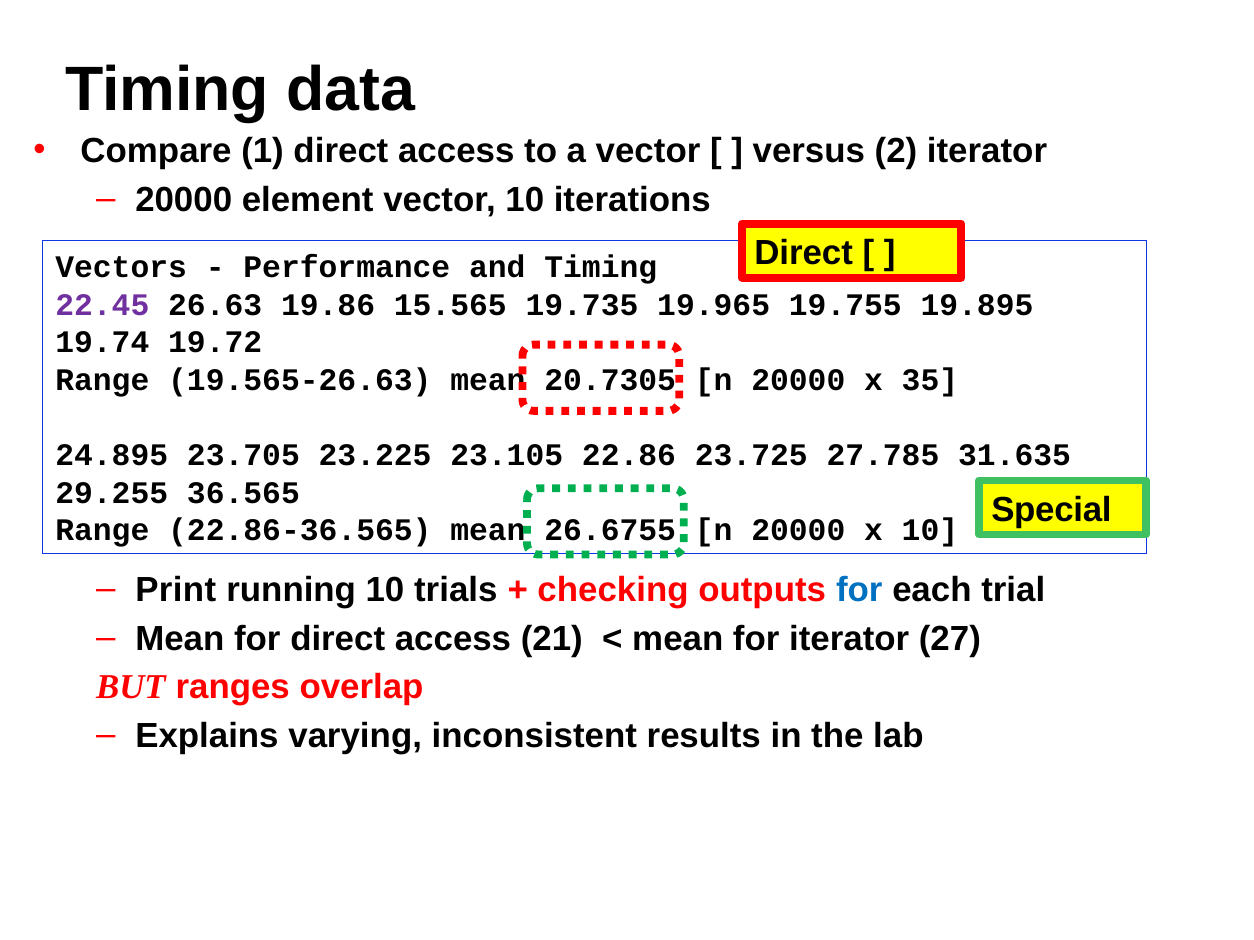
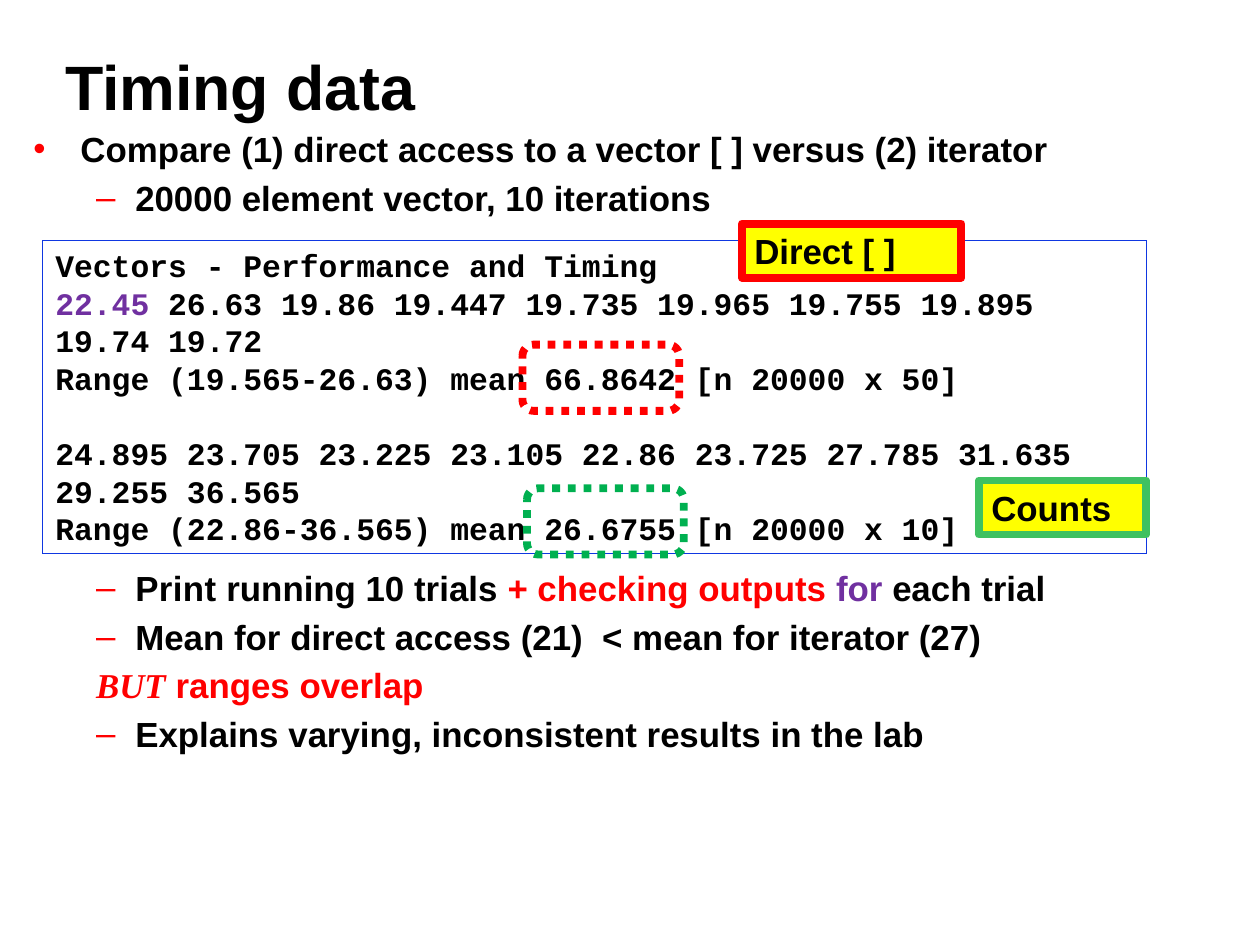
15.565: 15.565 -> 19.447
20.7305: 20.7305 -> 66.8642
35: 35 -> 50
Special: Special -> Counts
for at (859, 590) colour: blue -> purple
